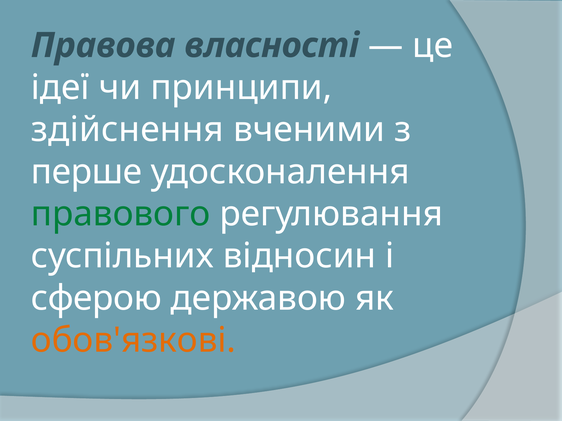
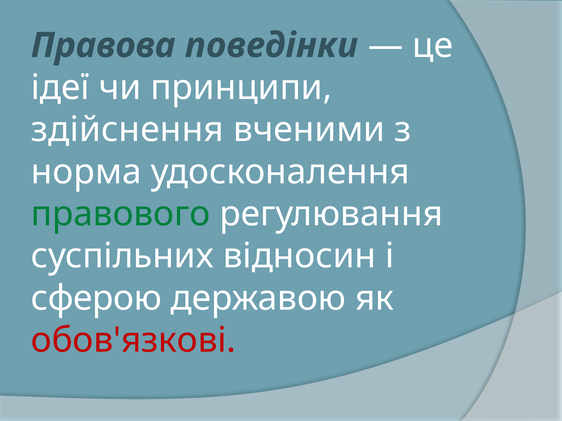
власності: власності -> поведінки
перше: перше -> норма
обов'язкові colour: orange -> red
